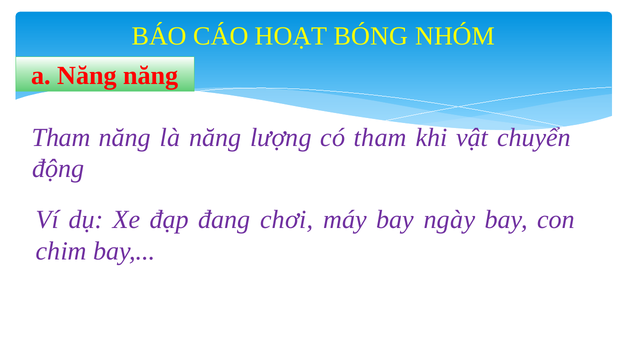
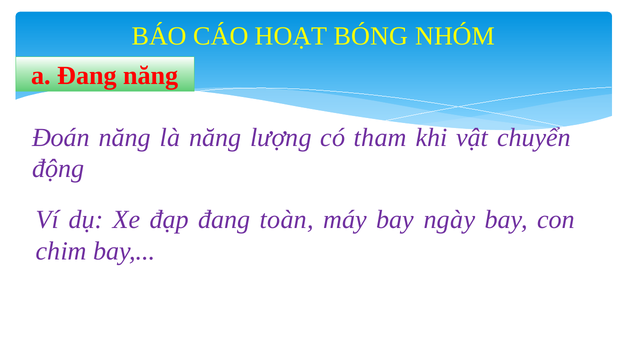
a Năng: Năng -> Đang
Tham at (61, 137): Tham -> Đoán
chơi: chơi -> toàn
